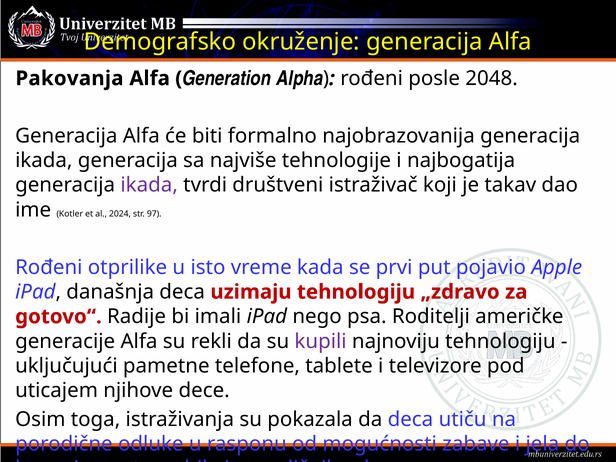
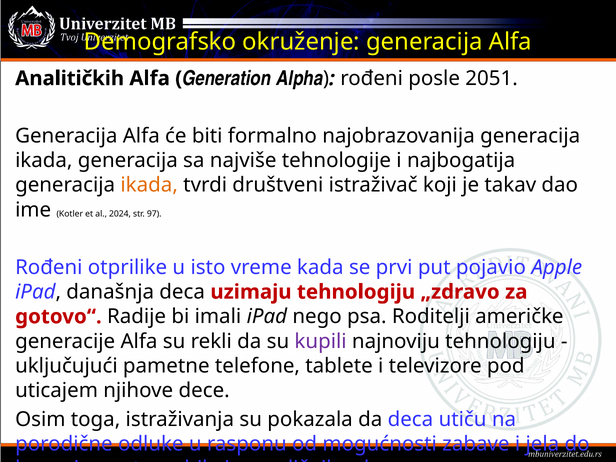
Pakovanja: Pakovanja -> Analitičkih
2048: 2048 -> 2051
ikada at (149, 185) colour: purple -> orange
